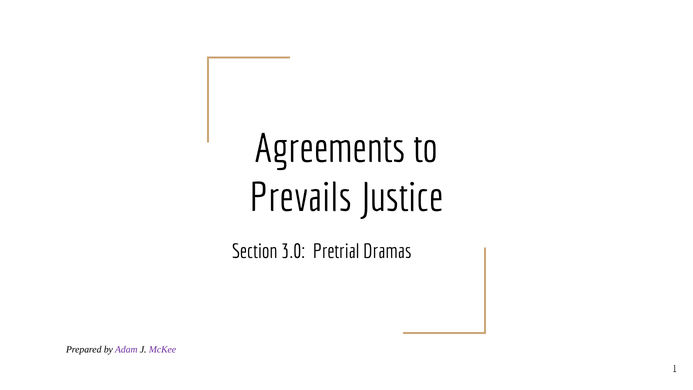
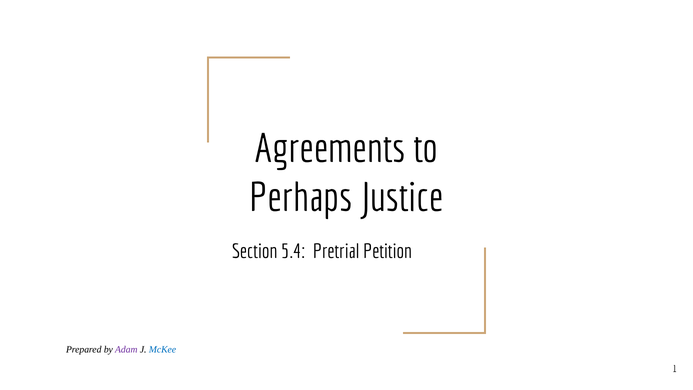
Prevails: Prevails -> Perhaps
3.0: 3.0 -> 5.4
Dramas: Dramas -> Petition
McKee colour: purple -> blue
